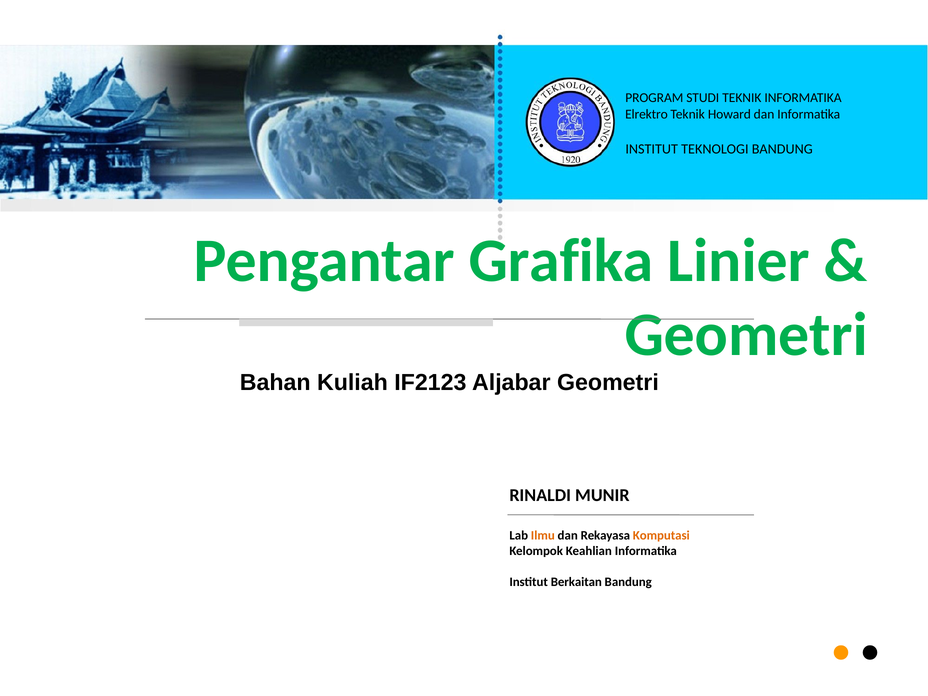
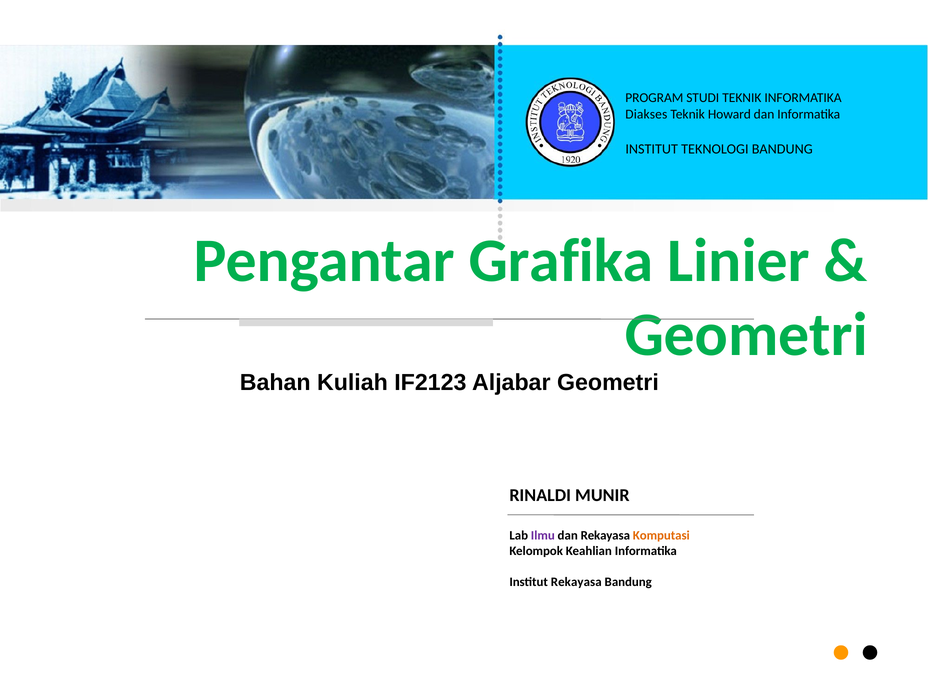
Elrektro: Elrektro -> Diakses
Ilmu colour: orange -> purple
Institut Berkaitan: Berkaitan -> Rekayasa
